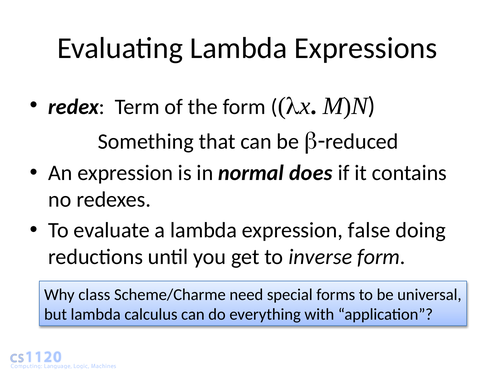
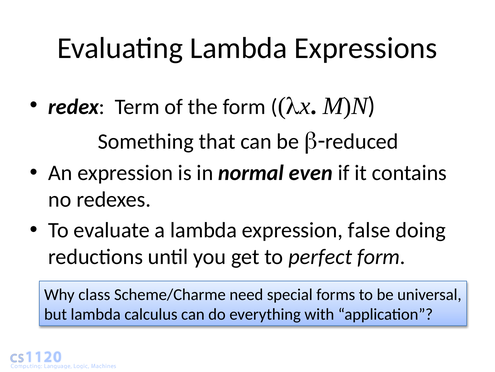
does: does -> even
inverse: inverse -> perfect
